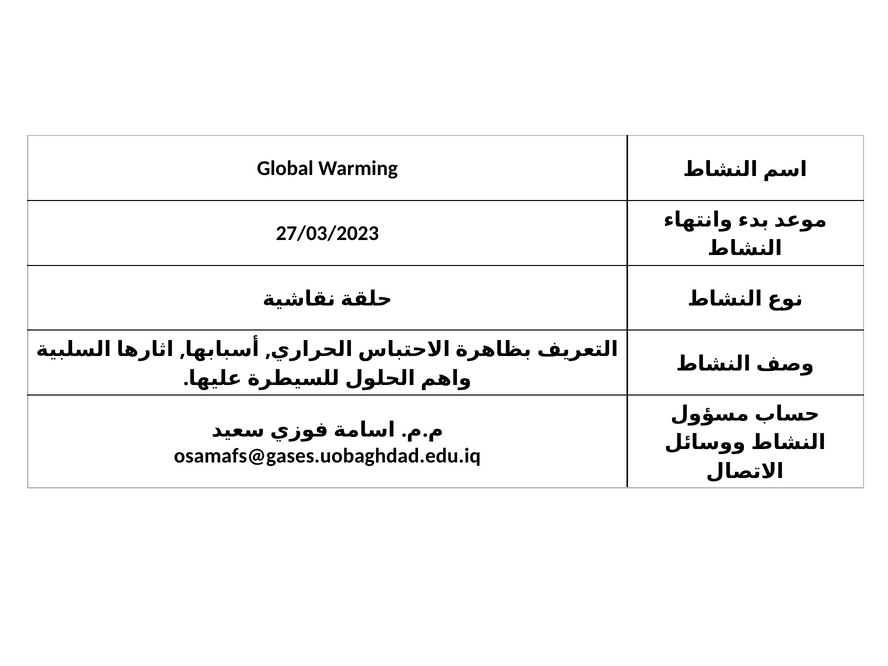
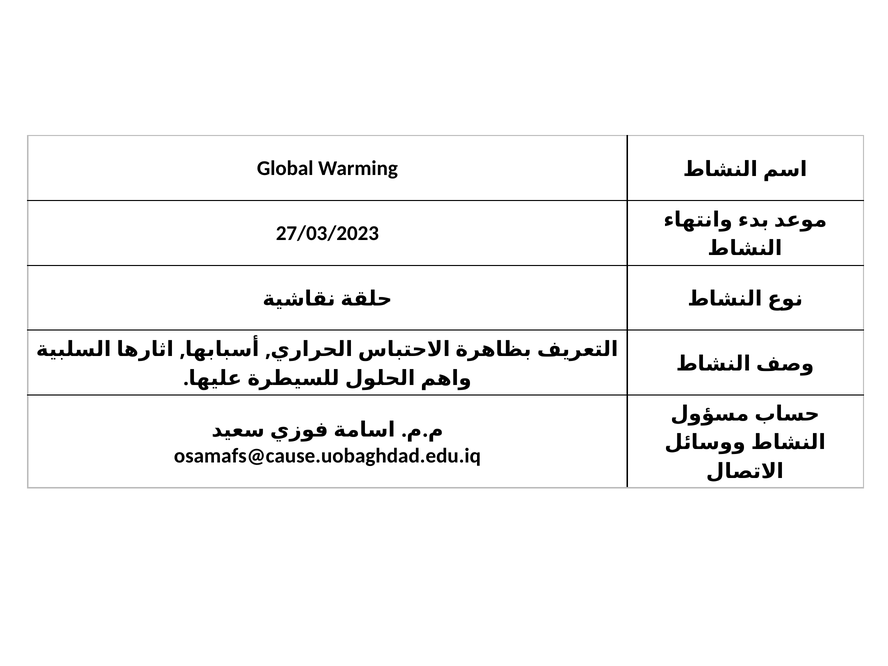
osamafs@gases.uobaghdad.edu.iq: osamafs@gases.uobaghdad.edu.iq -> osamafs@cause.uobaghdad.edu.iq
